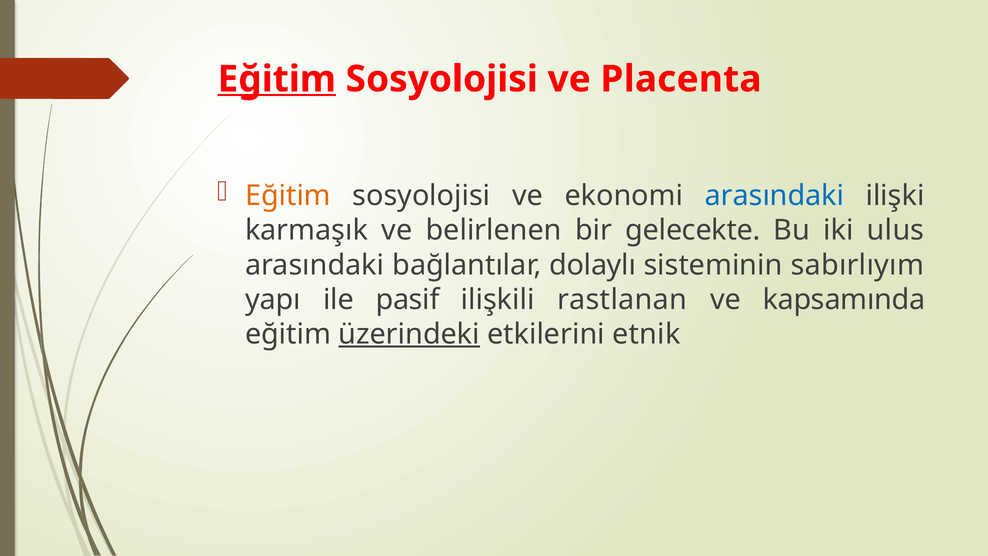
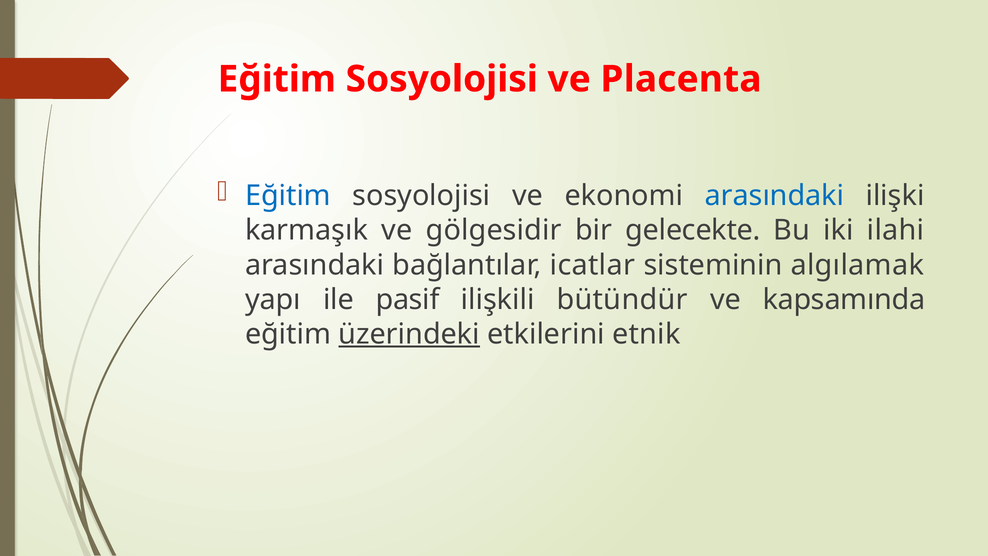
Eğitim at (277, 79) underline: present -> none
Eğitim at (288, 196) colour: orange -> blue
belirlenen: belirlenen -> gölgesidir
ulus: ulus -> ilahi
dolaylı: dolaylı -> icatlar
sabırlıyım: sabırlıyım -> algılamak
rastlanan: rastlanan -> bütündür
